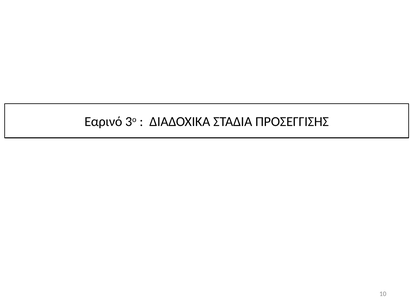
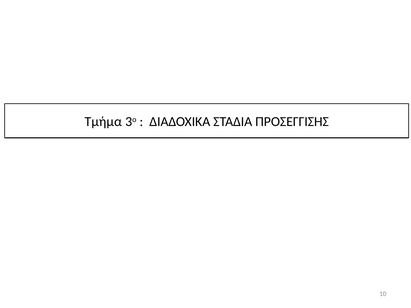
Εαρινό: Εαρινό -> Τμήμα
